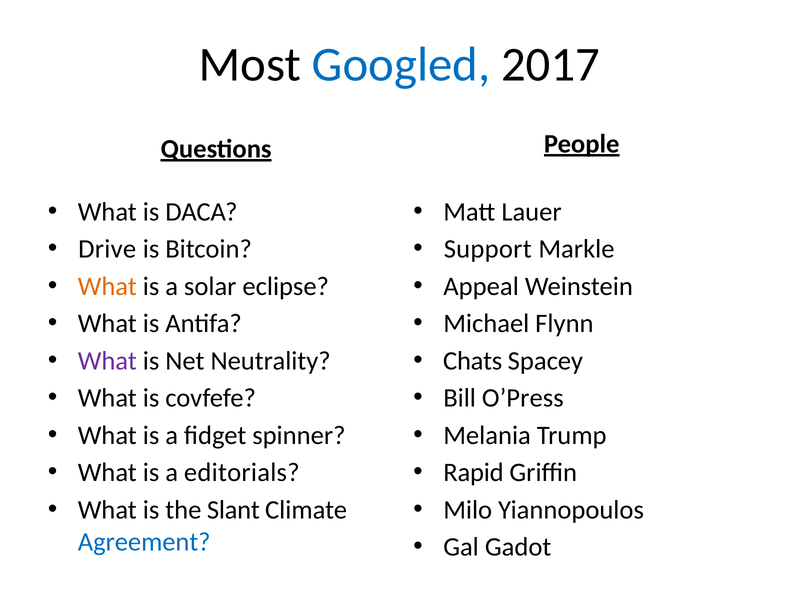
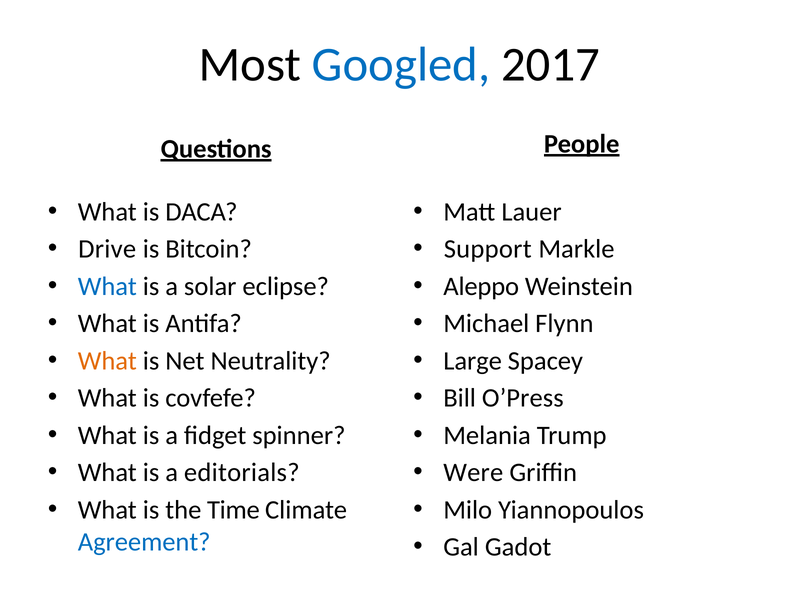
What at (107, 286) colour: orange -> blue
Appeal: Appeal -> Aleppo
What at (107, 361) colour: purple -> orange
Chats: Chats -> Large
Rapid: Rapid -> Were
Slant: Slant -> Time
